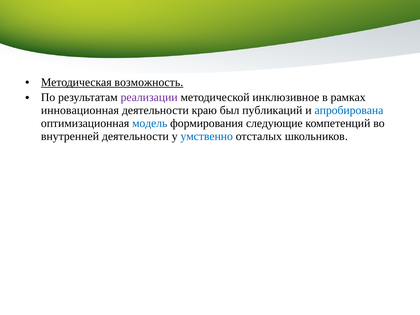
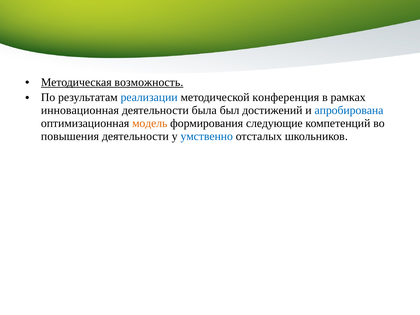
реализации colour: purple -> blue
инклюзивное: инклюзивное -> конференция
краю: краю -> была
публикаций: публикаций -> достижений
модель colour: blue -> orange
внутренней: внутренней -> повышения
